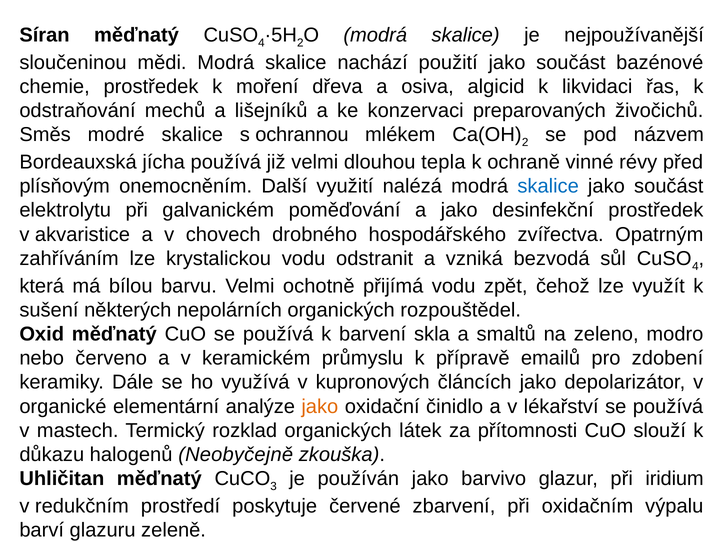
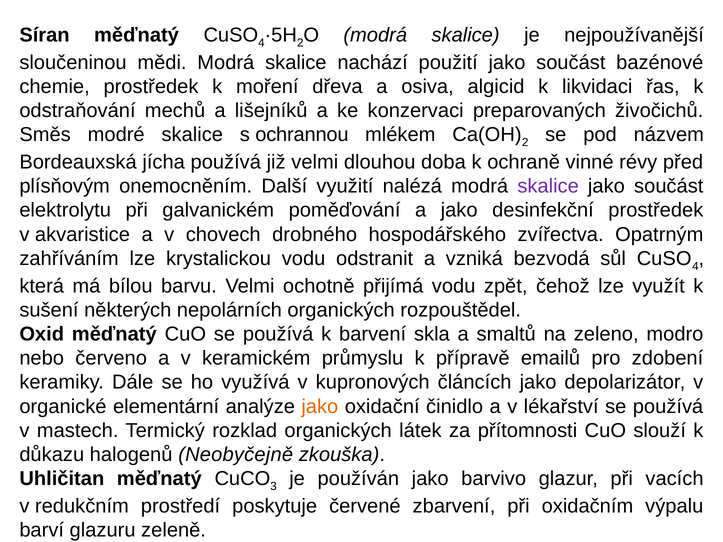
tepla: tepla -> doba
skalice at (548, 186) colour: blue -> purple
iridium: iridium -> vacích
